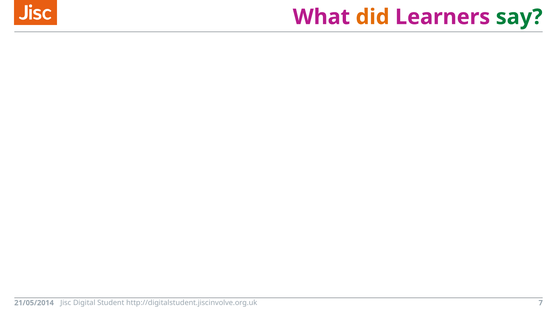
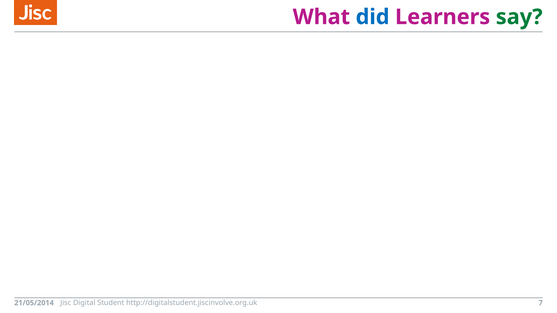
did colour: orange -> blue
